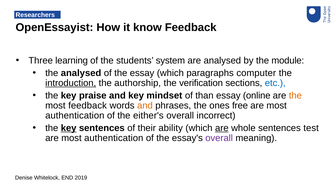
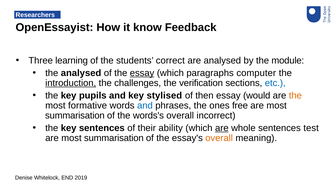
system: system -> correct
essay at (142, 73) underline: none -> present
authorship: authorship -> challenges
praise: praise -> pupils
mindset: mindset -> stylised
than: than -> then
online: online -> would
most feedback: feedback -> formative
and at (145, 106) colour: orange -> blue
authentication at (75, 116): authentication -> summarisation
either's: either's -> words's
key at (69, 128) underline: present -> none
authentication at (114, 138): authentication -> summarisation
overall at (219, 138) colour: purple -> orange
